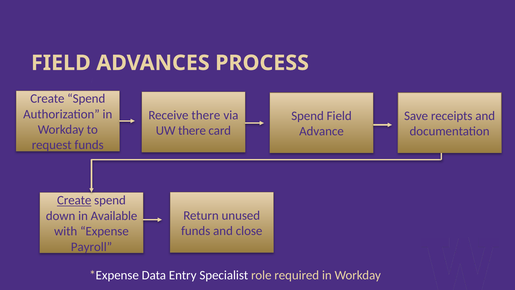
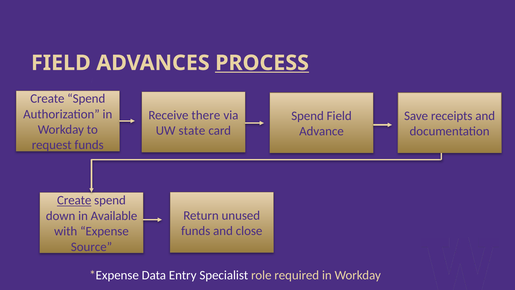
PROCESS underline: none -> present
UW there: there -> state
Payroll: Payroll -> Source
